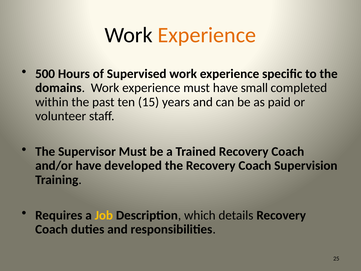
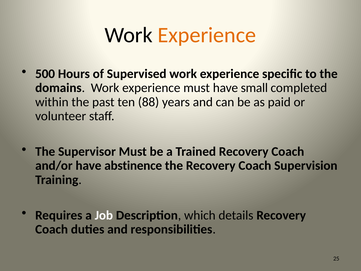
15: 15 -> 88
developed: developed -> abstinence
Job colour: yellow -> white
